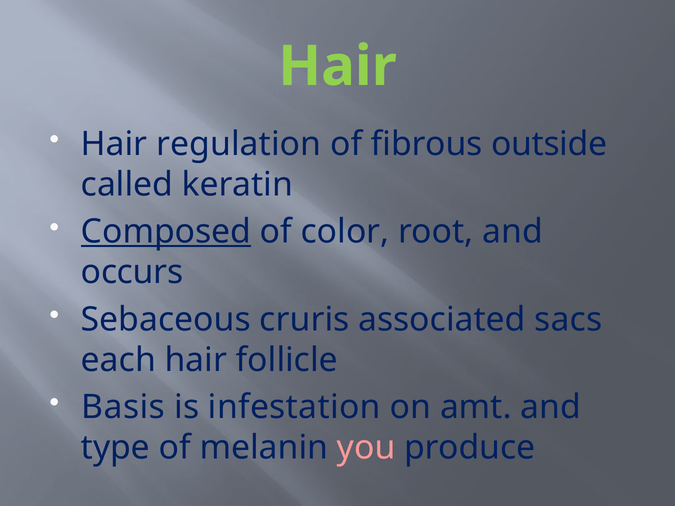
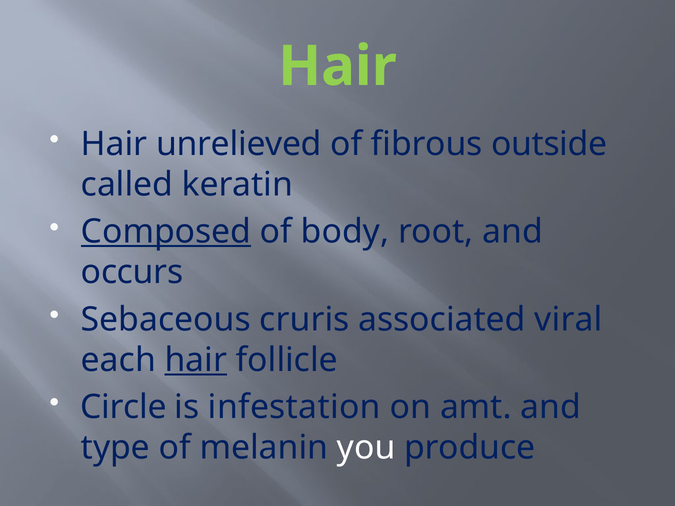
regulation: regulation -> unrelieved
color: color -> body
sacs: sacs -> viral
hair at (196, 360) underline: none -> present
Basis: Basis -> Circle
you colour: pink -> white
